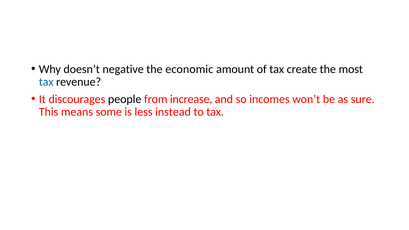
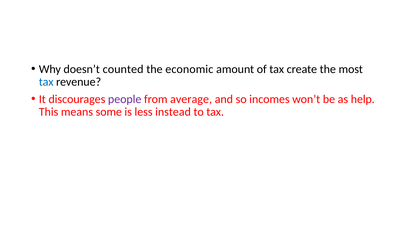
negative: negative -> counted
people colour: black -> purple
increase: increase -> average
sure: sure -> help
